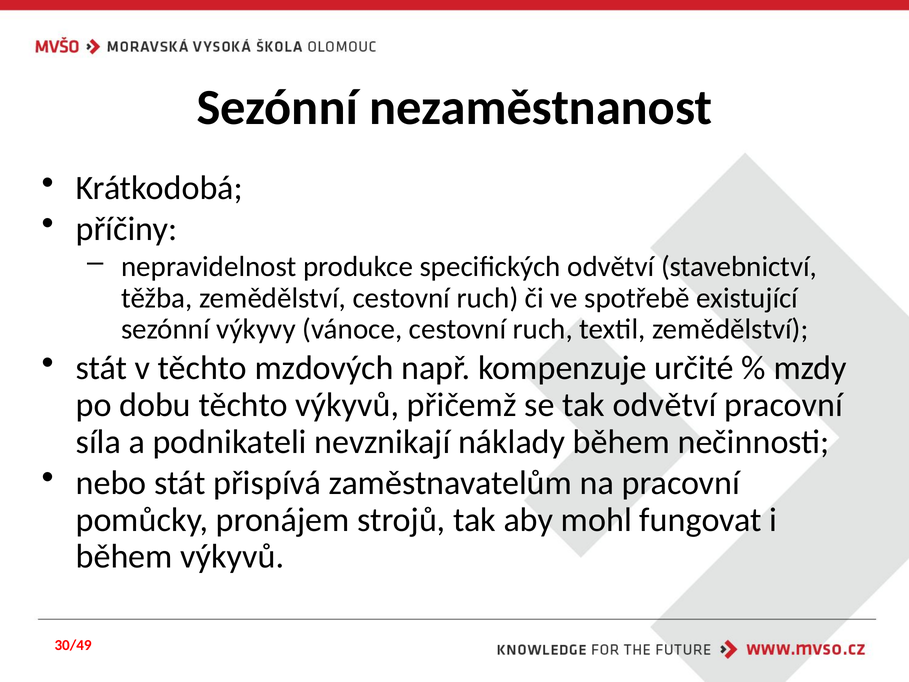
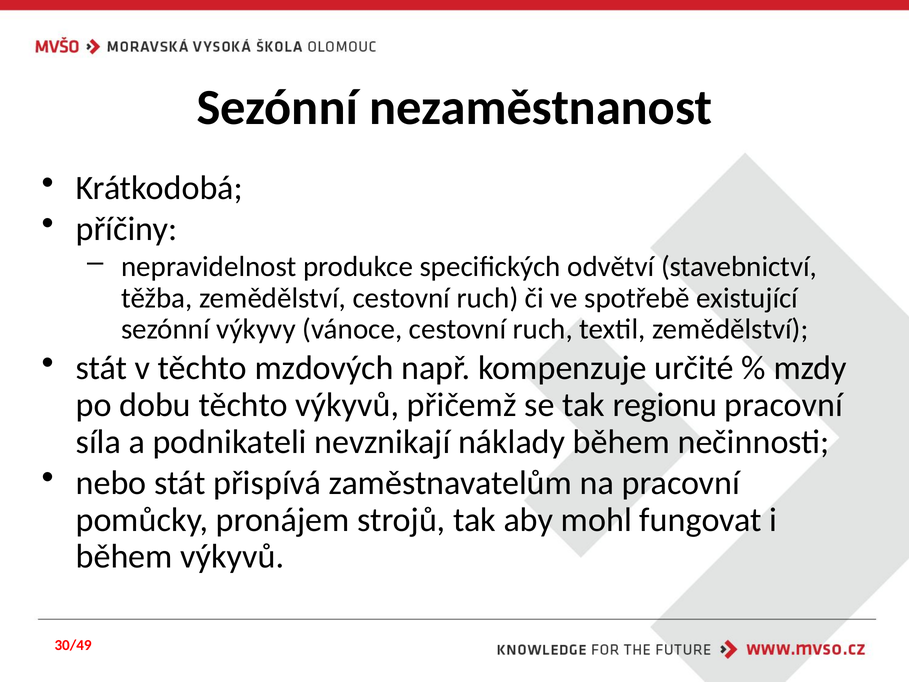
tak odvětví: odvětví -> regionu
